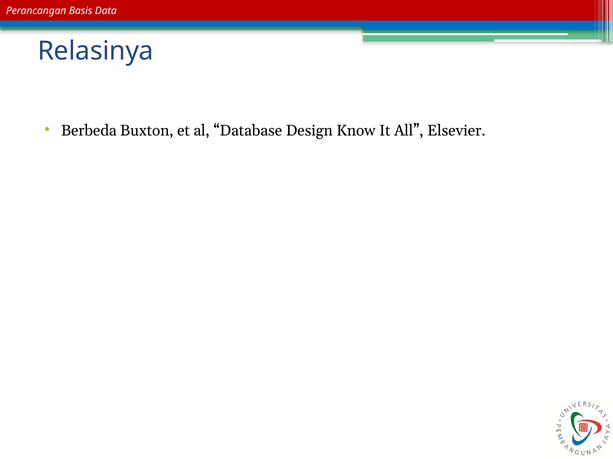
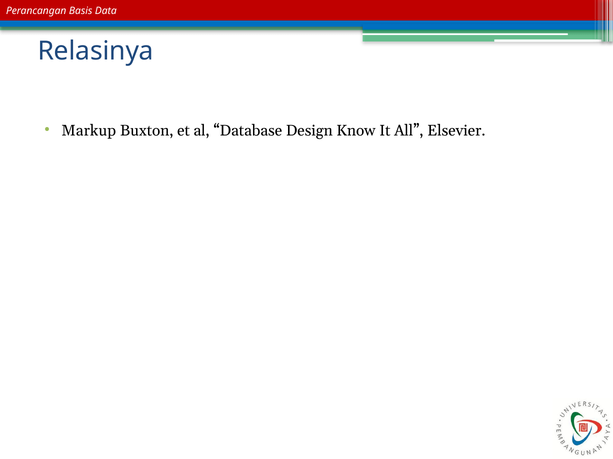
Berbeda: Berbeda -> Markup
